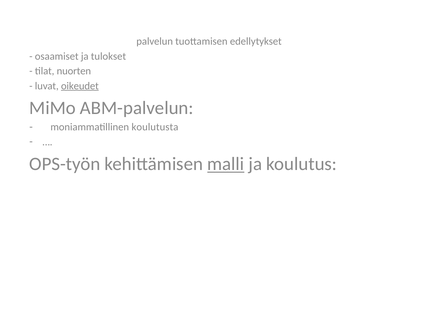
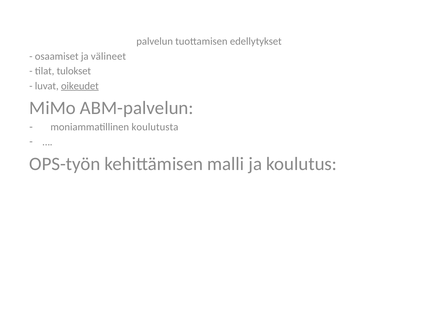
tulokset: tulokset -> välineet
nuorten: nuorten -> tulokset
malli underline: present -> none
